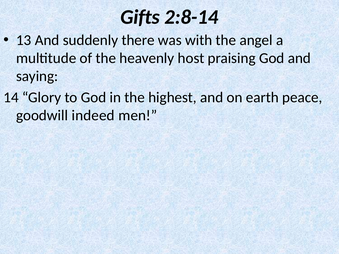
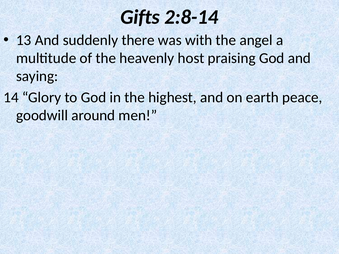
indeed: indeed -> around
